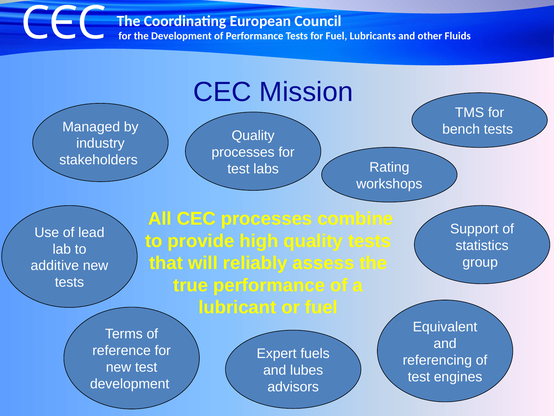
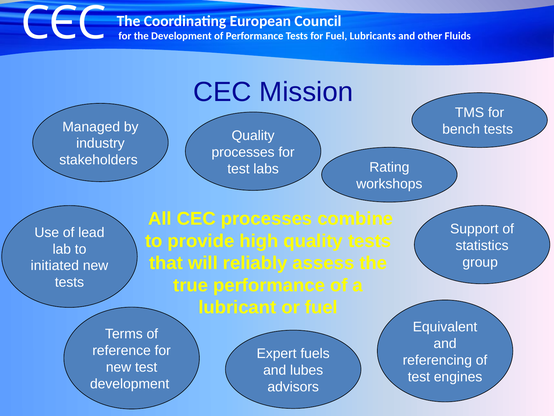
additive: additive -> initiated
